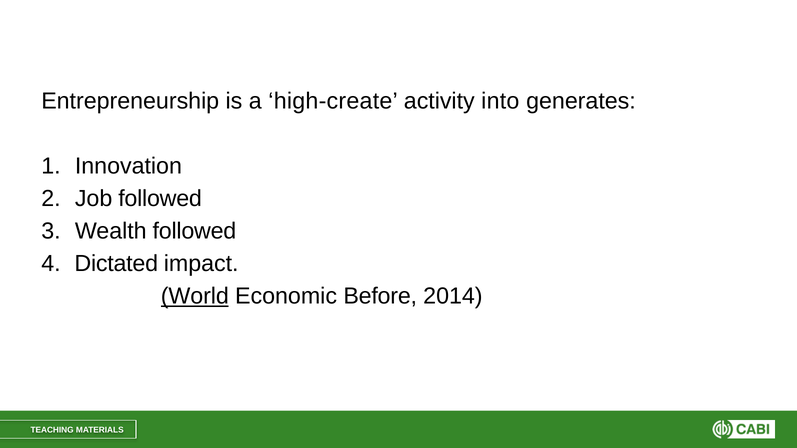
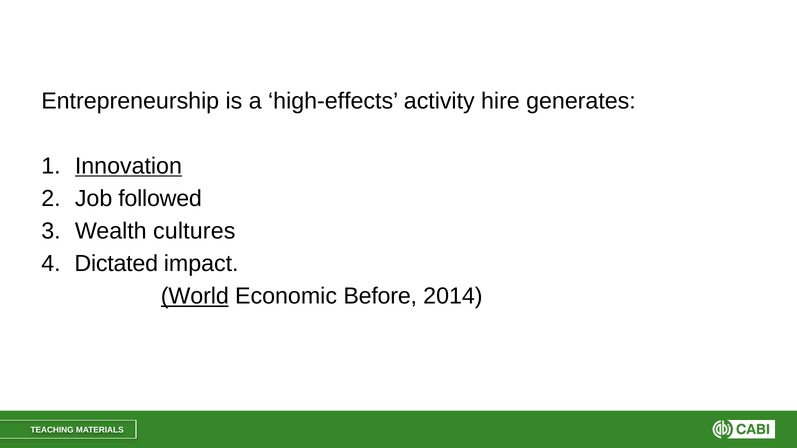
high-create: high-create -> high-effects
into: into -> hire
Innovation underline: none -> present
Wealth followed: followed -> cultures
